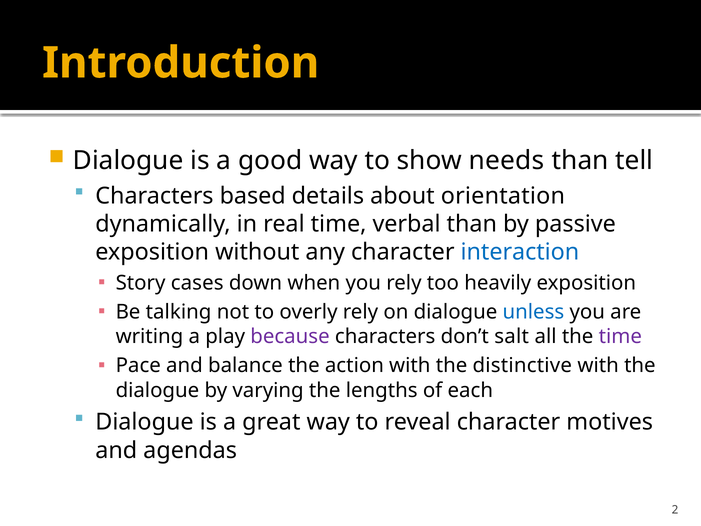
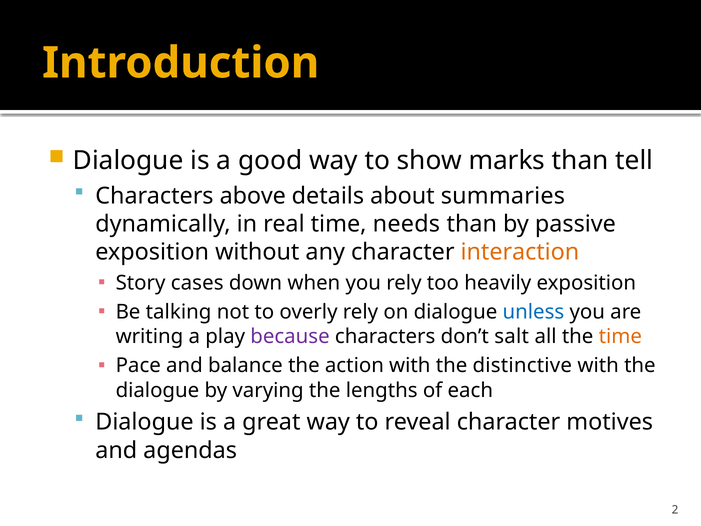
needs: needs -> marks
based: based -> above
orientation: orientation -> summaries
verbal: verbal -> needs
interaction colour: blue -> orange
time at (620, 336) colour: purple -> orange
